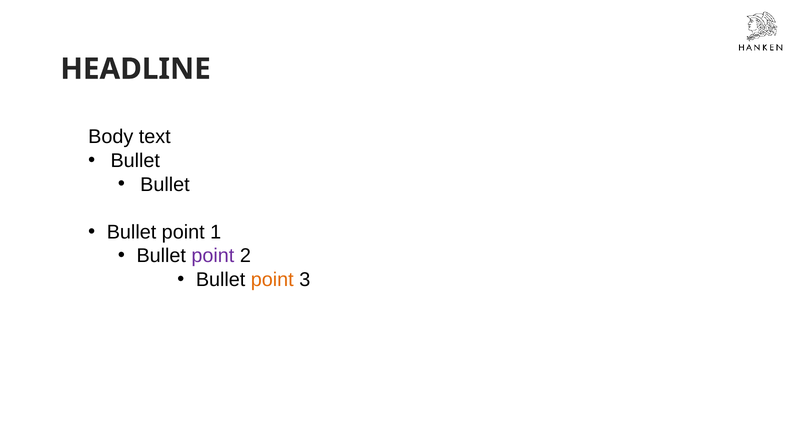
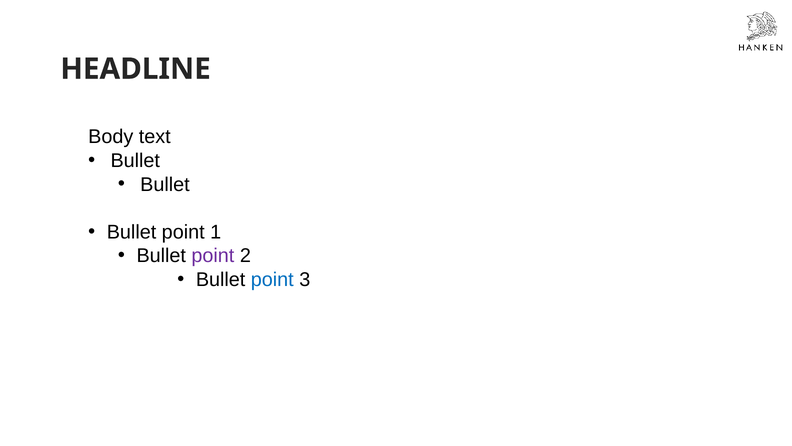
point at (272, 279) colour: orange -> blue
